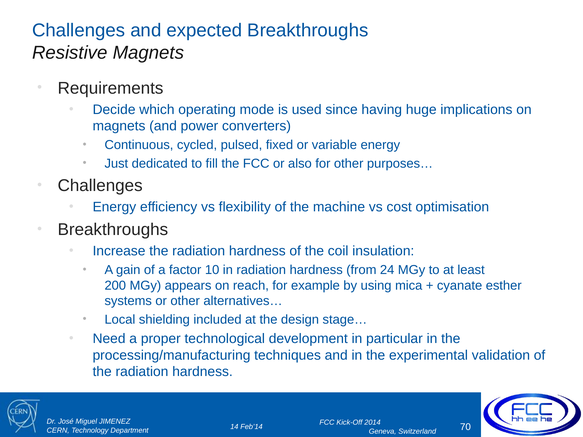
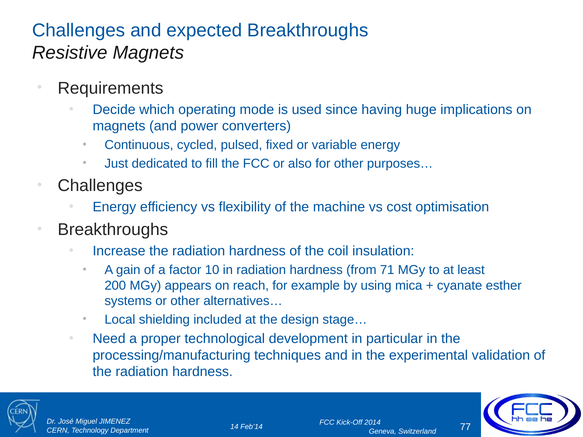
24: 24 -> 71
70: 70 -> 77
